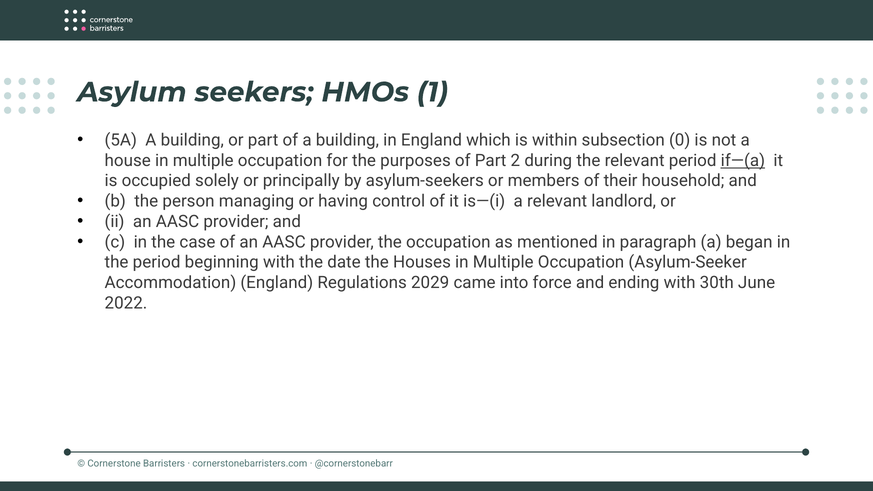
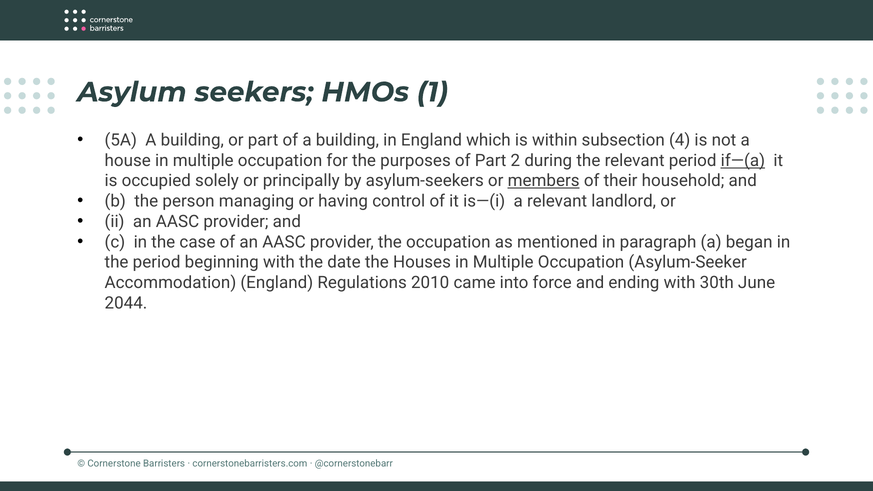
0: 0 -> 4
members underline: none -> present
2029: 2029 -> 2010
2022: 2022 -> 2044
